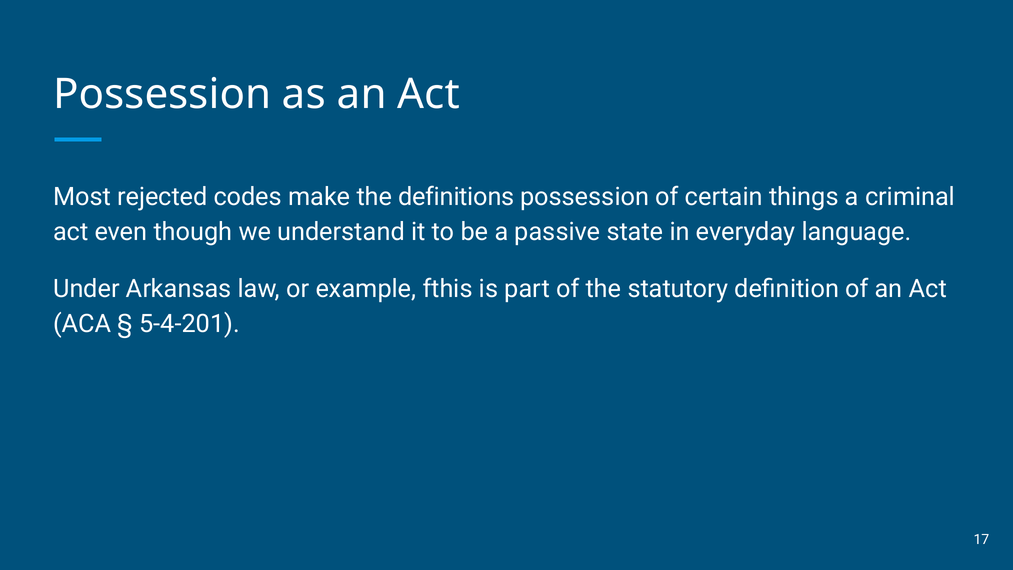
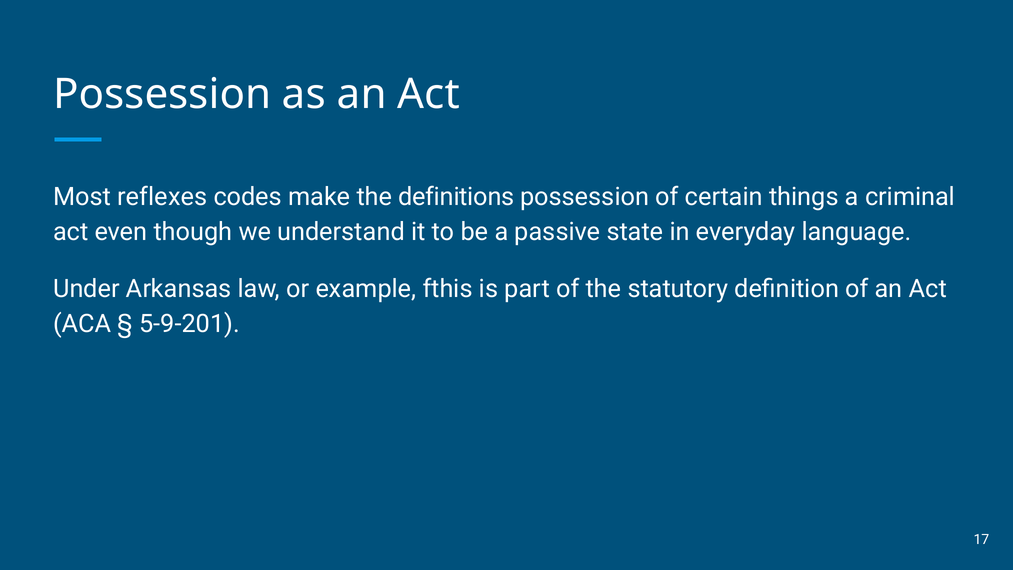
rejected: rejected -> reflexes
5-4-201: 5-4-201 -> 5-9-201
